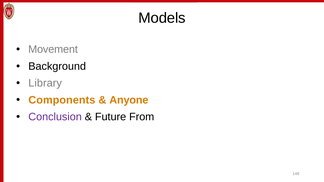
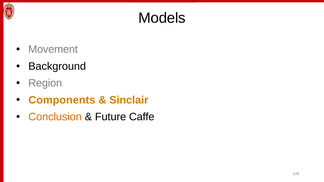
Library: Library -> Region
Anyone: Anyone -> Sinclair
Conclusion colour: purple -> orange
From: From -> Caffe
